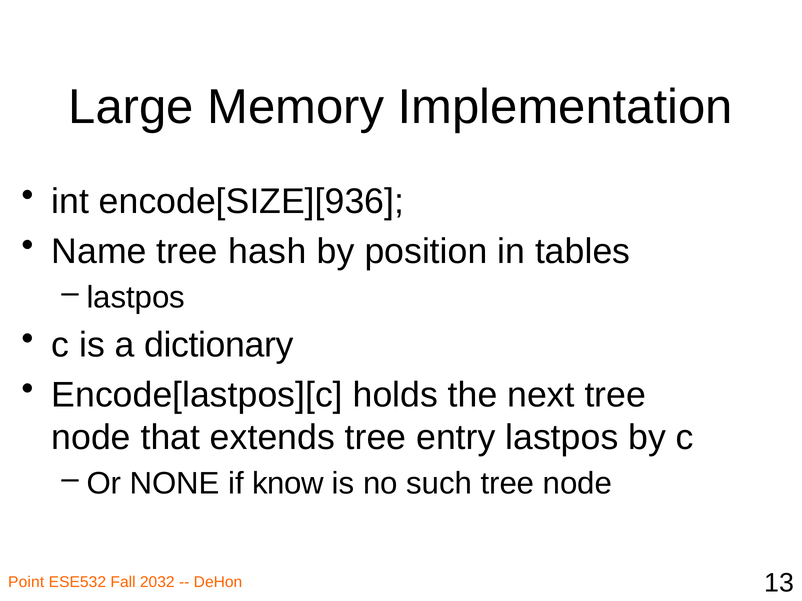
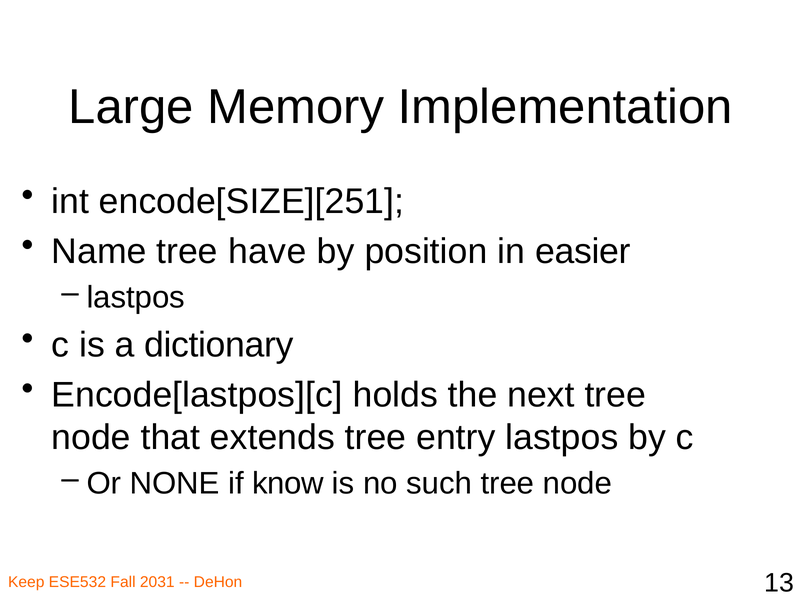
encode[SIZE][936: encode[SIZE][936 -> encode[SIZE][251
hash: hash -> have
tables: tables -> easier
Point: Point -> Keep
2032: 2032 -> 2031
